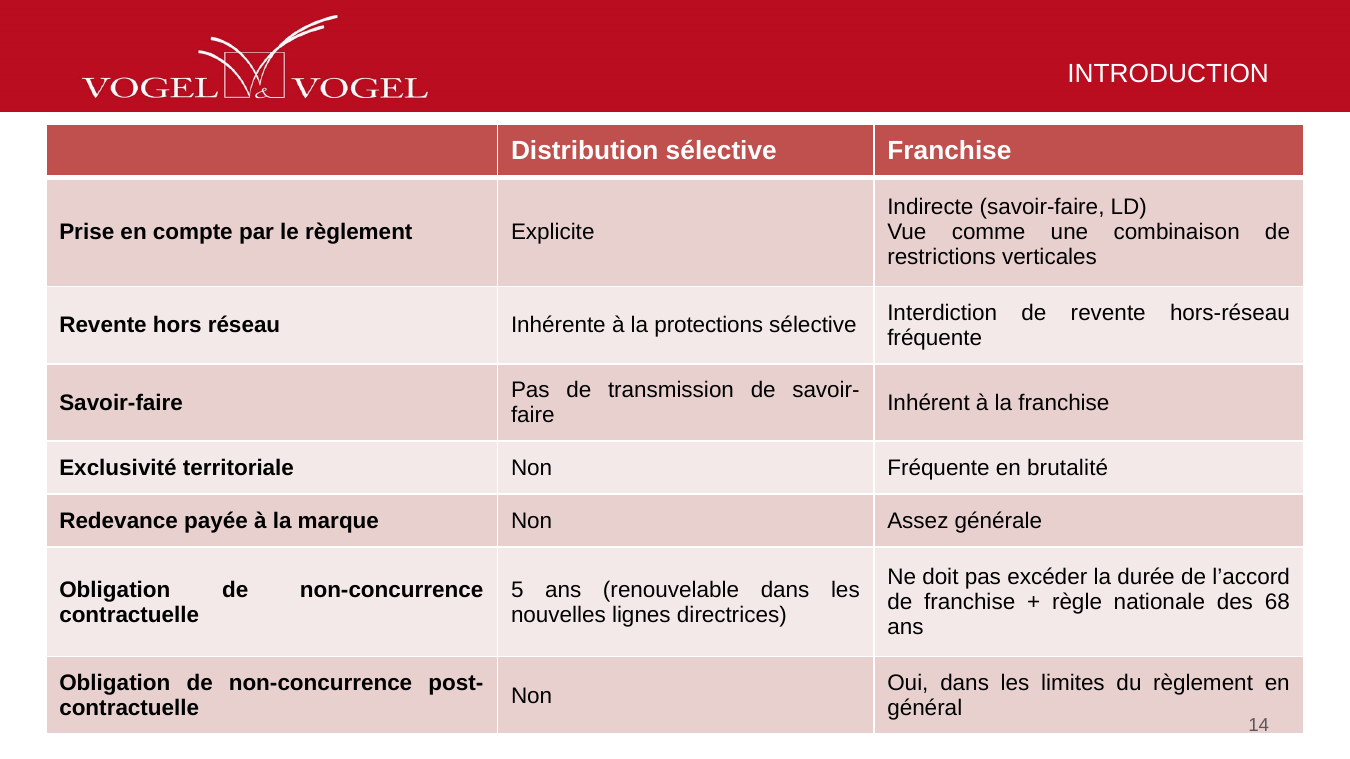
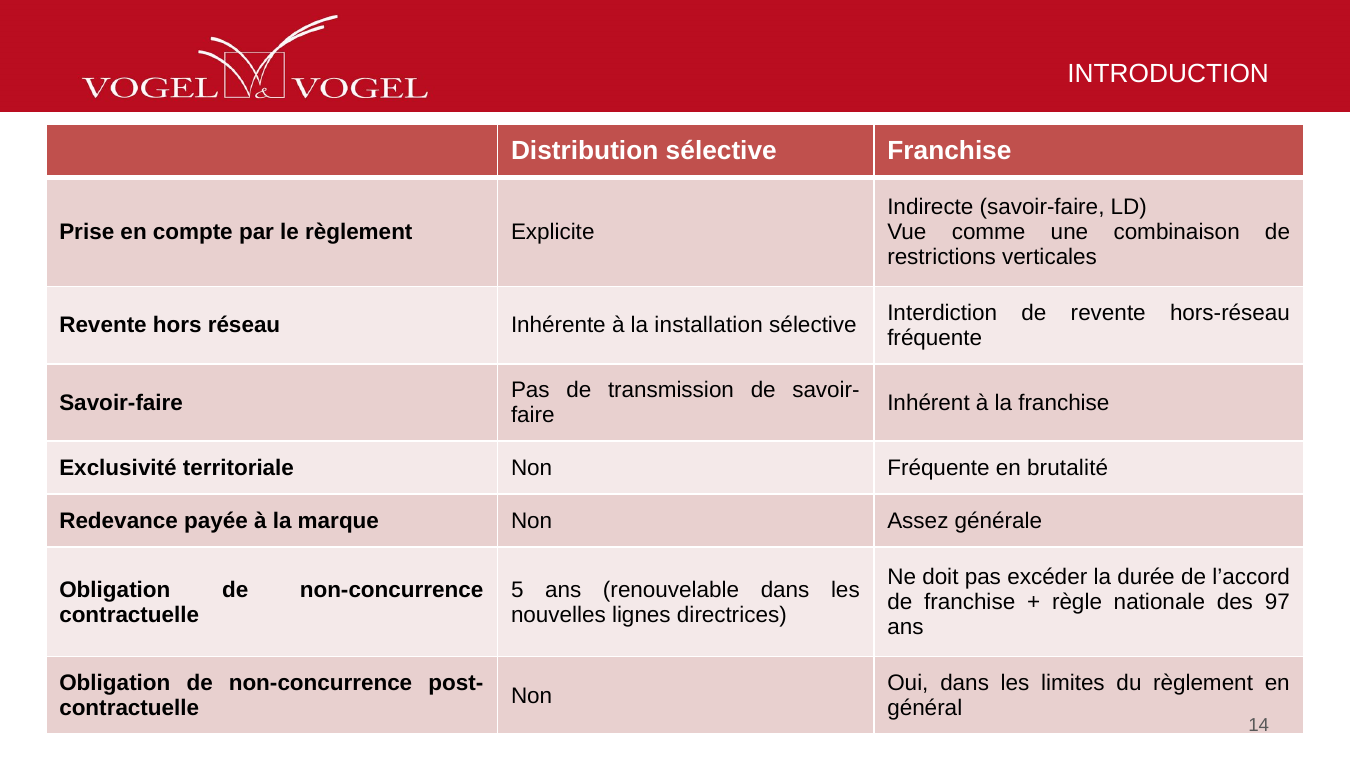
protections: protections -> installation
68: 68 -> 97
